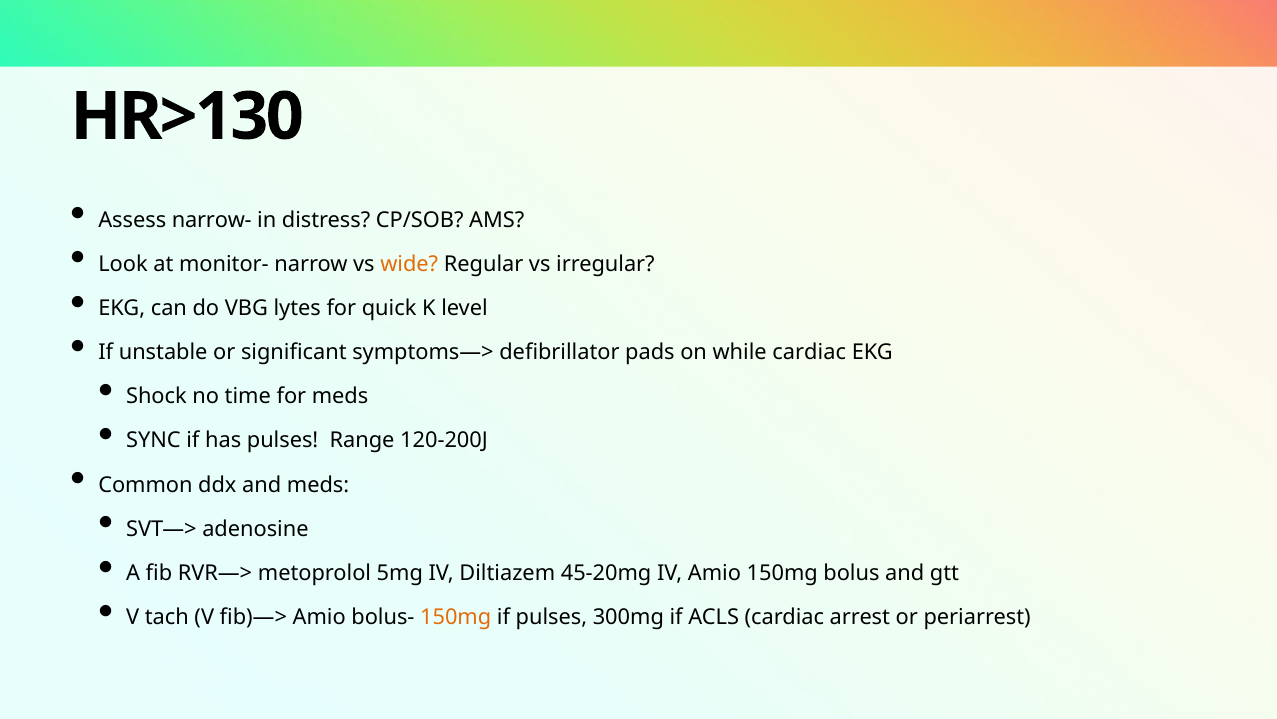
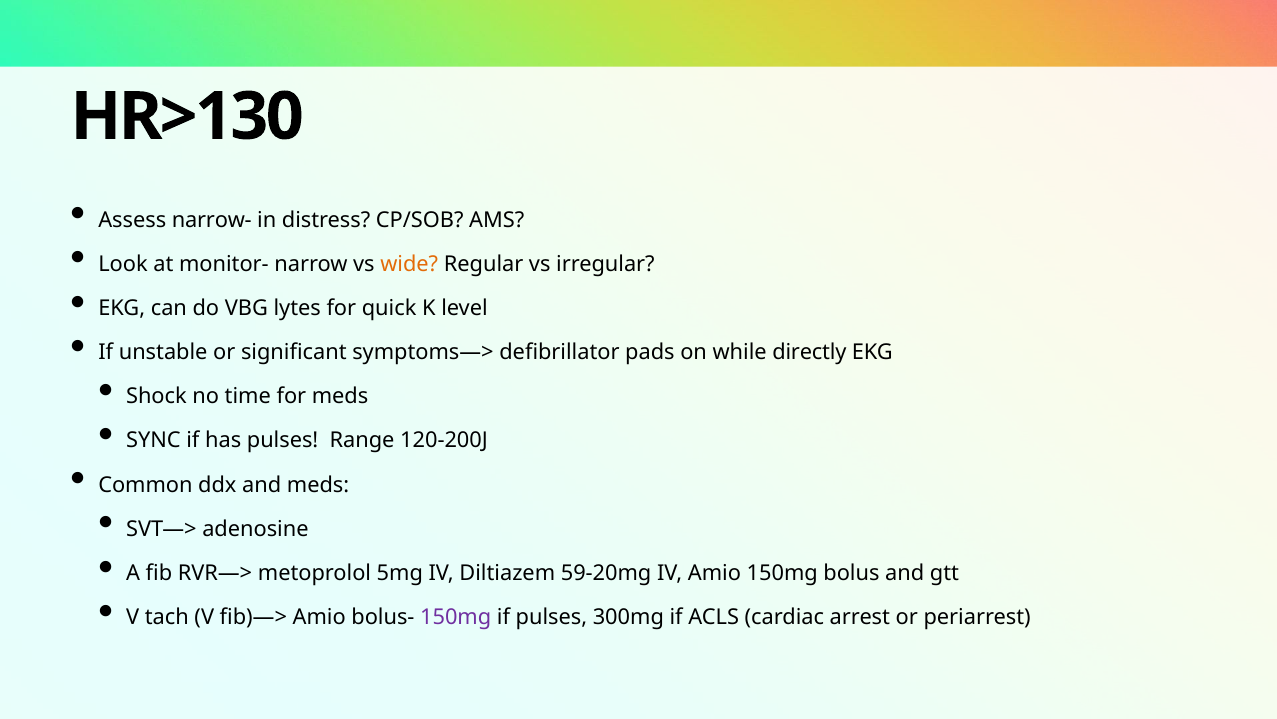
while cardiac: cardiac -> directly
45-20mg: 45-20mg -> 59-20mg
150mg at (456, 617) colour: orange -> purple
